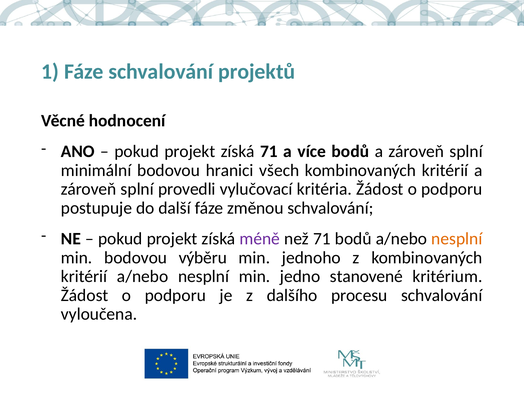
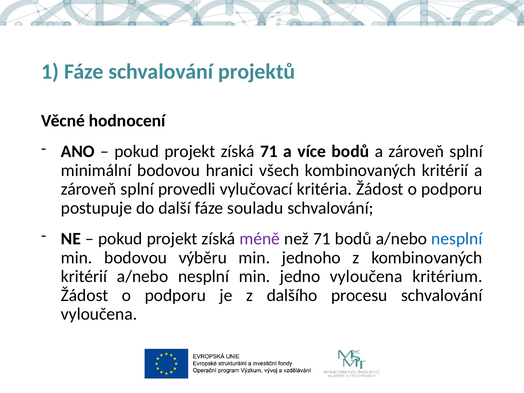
změnou: změnou -> souladu
nesplní at (457, 239) colour: orange -> blue
jedno stanovené: stanovené -> vyloučena
